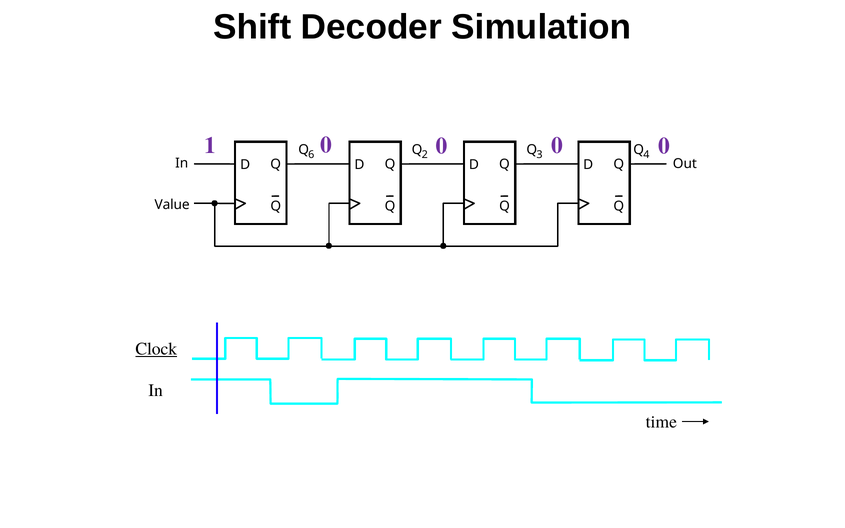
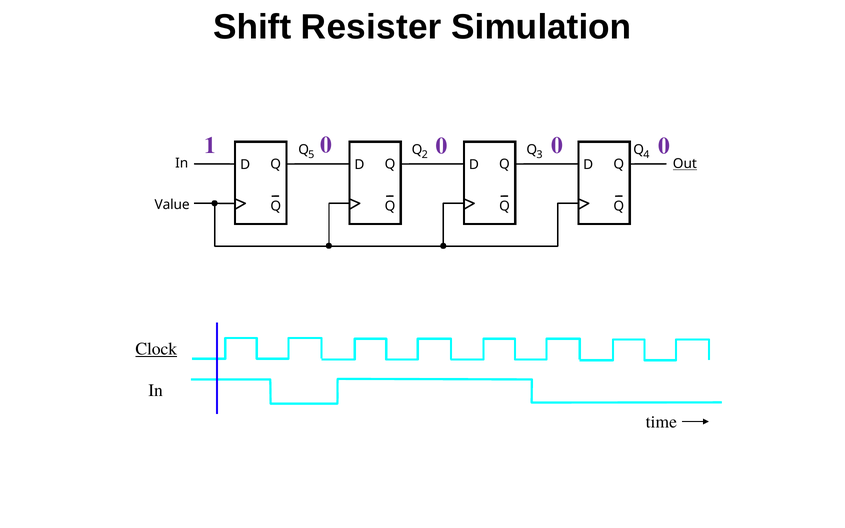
Decoder: Decoder -> Resister
6: 6 -> 5
Out underline: none -> present
